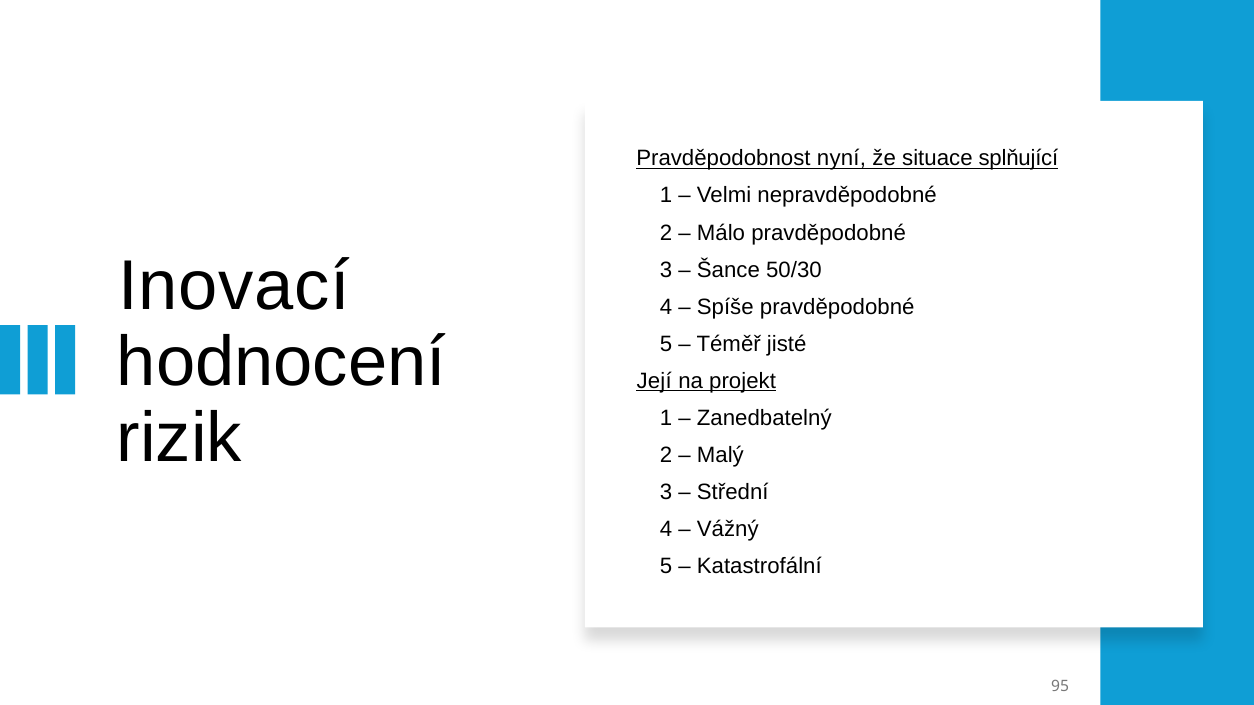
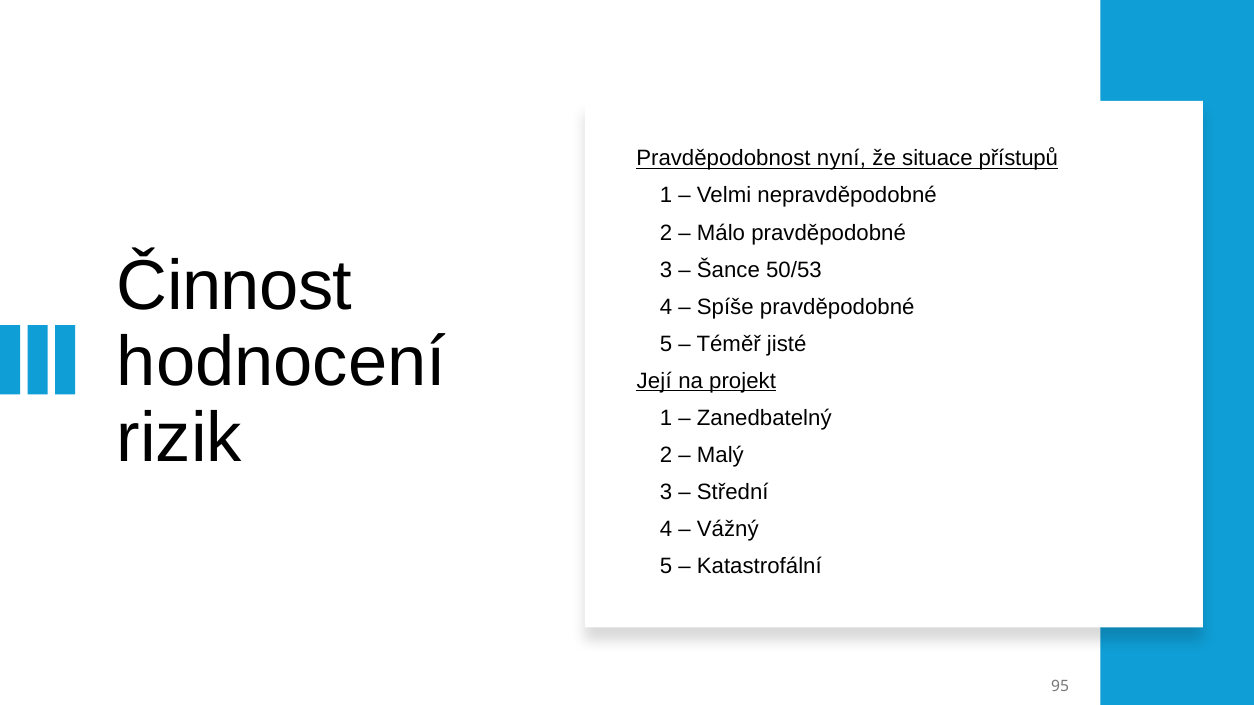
splňující: splňující -> přístupů
Inovací: Inovací -> Činnost
50/30: 50/30 -> 50/53
